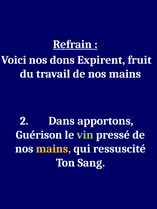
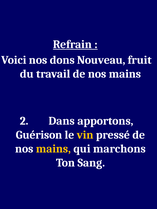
Expirent: Expirent -> Nouveau
vin colour: light green -> yellow
ressuscité: ressuscité -> marchons
